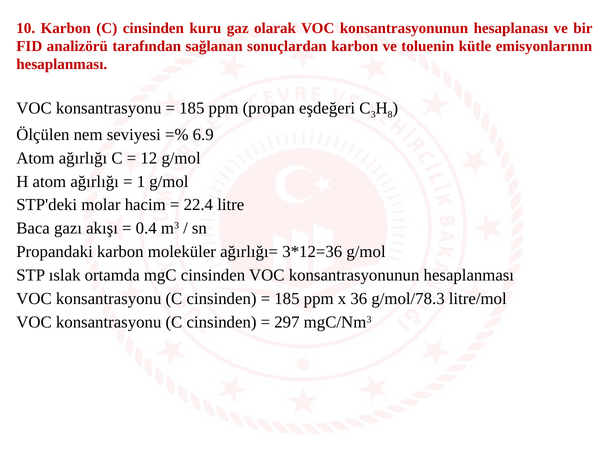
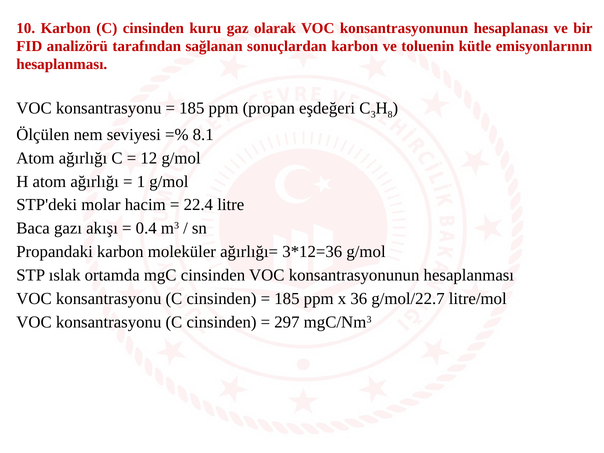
6.9: 6.9 -> 8.1
g/mol/78.3: g/mol/78.3 -> g/mol/22.7
